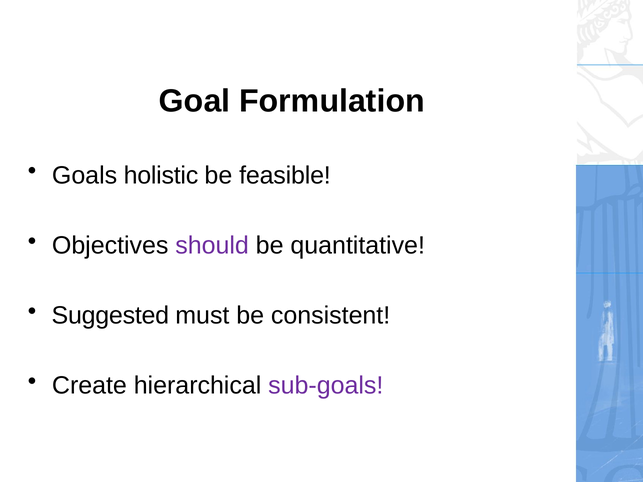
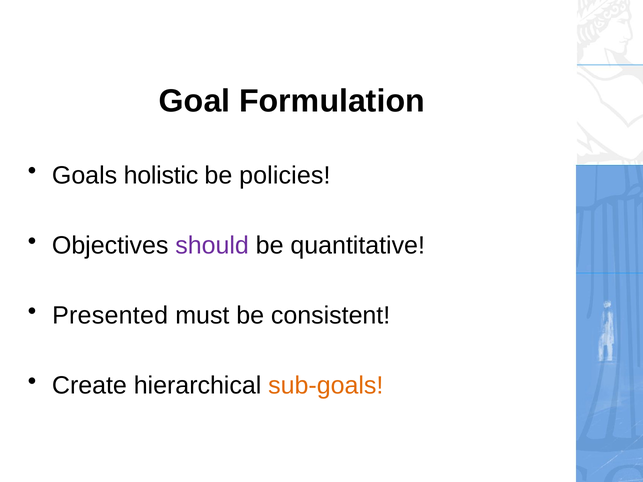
feasible: feasible -> policies
Suggested: Suggested -> Presented
sub-goals colour: purple -> orange
